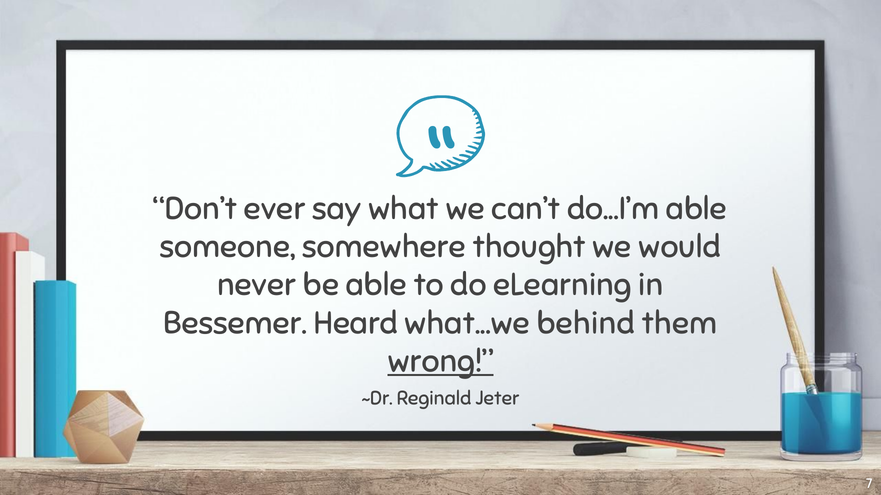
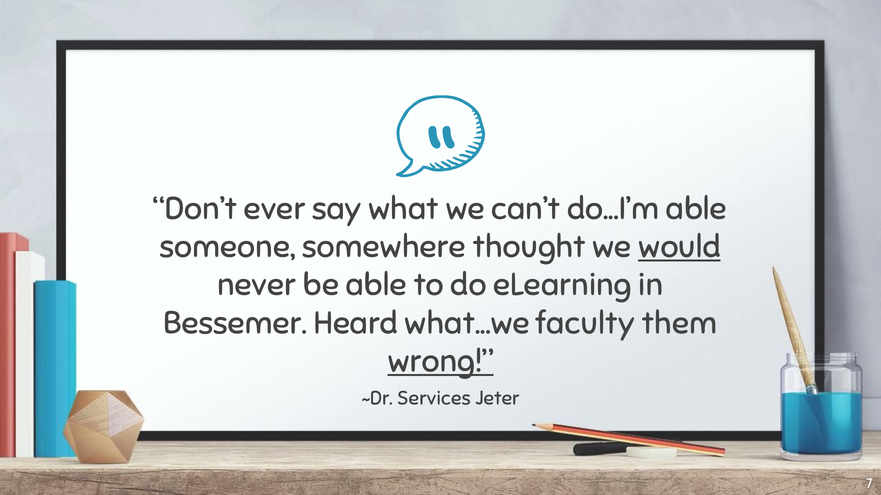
would underline: none -> present
behind: behind -> faculty
Reginald: Reginald -> Services
